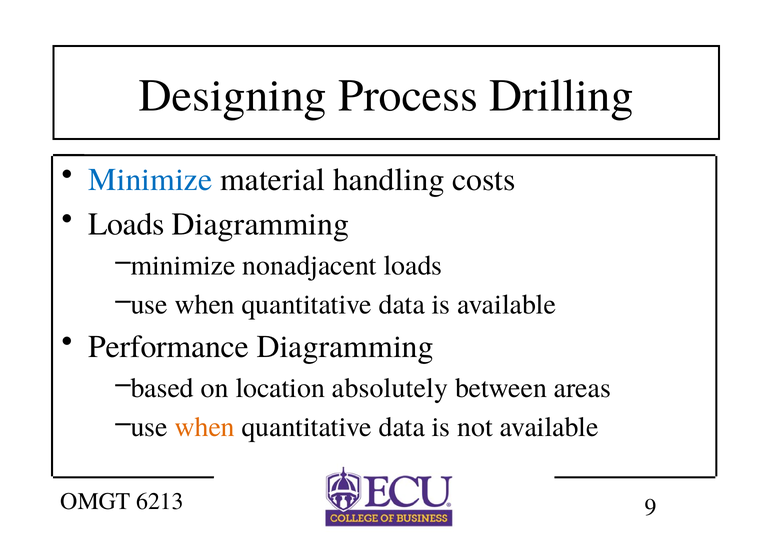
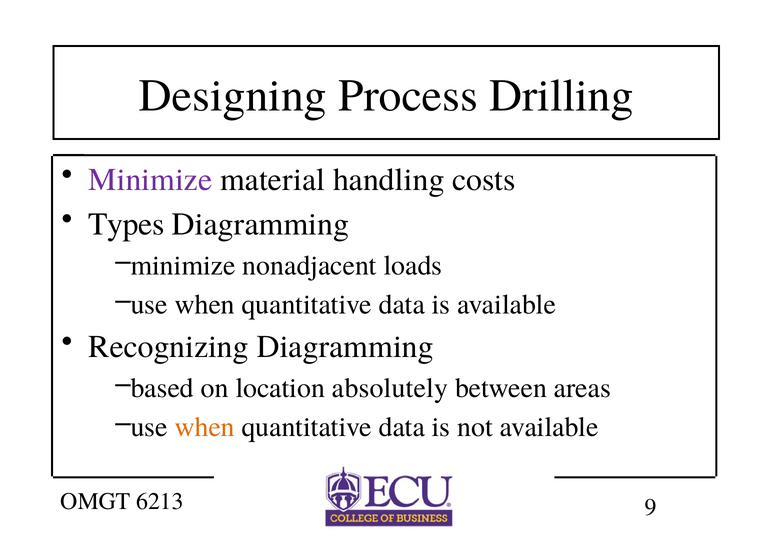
Minimize at (150, 180) colour: blue -> purple
Loads at (126, 224): Loads -> Types
Performance: Performance -> Recognizing
